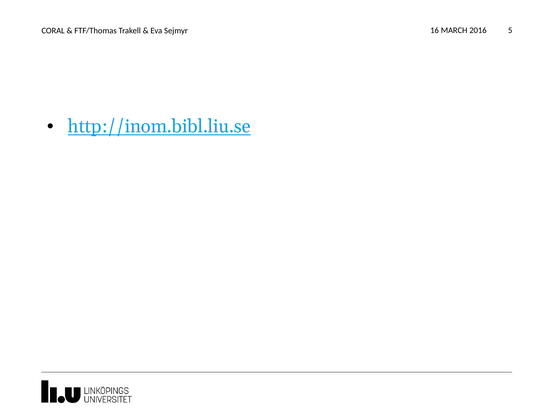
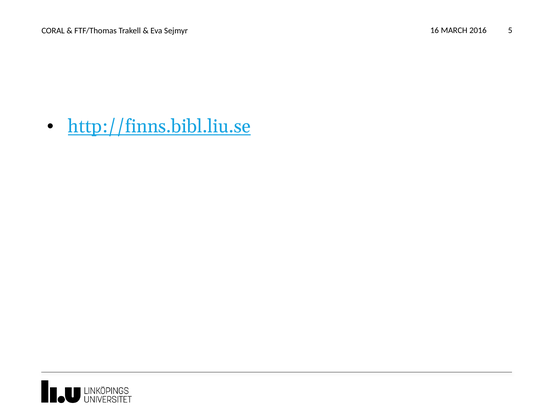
http://inom.bibl.liu.se: http://inom.bibl.liu.se -> http://finns.bibl.liu.se
